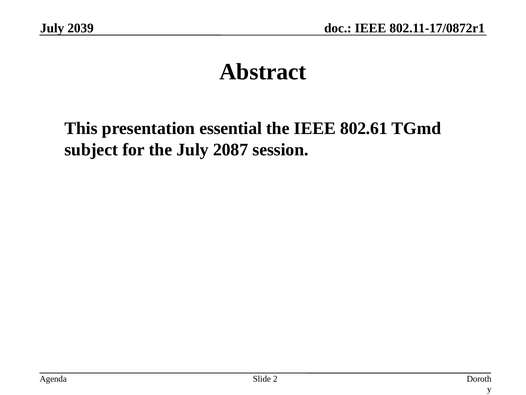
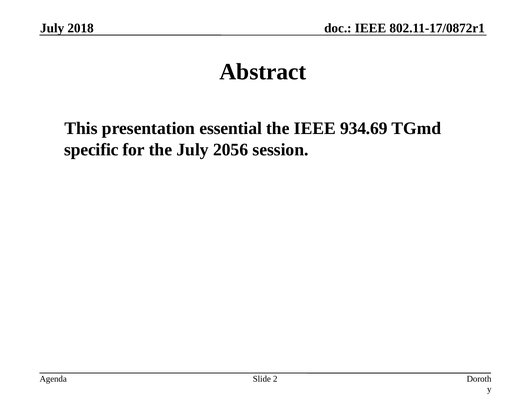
2039: 2039 -> 2018
802.61: 802.61 -> 934.69
subject: subject -> specific
2087: 2087 -> 2056
